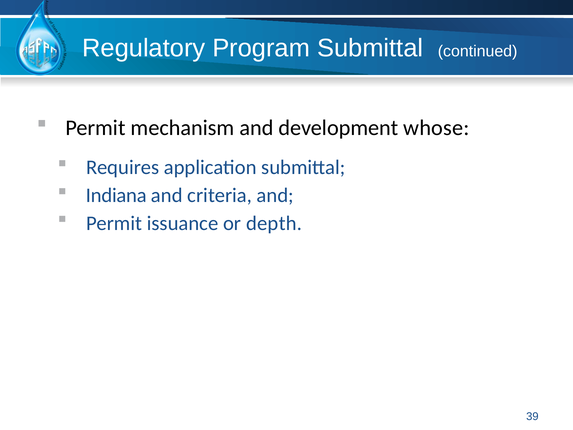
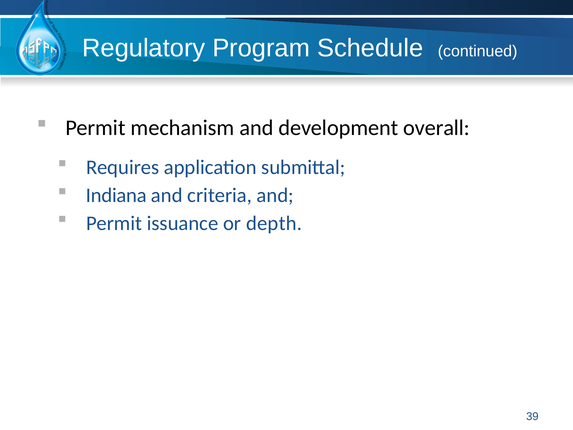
Program Submittal: Submittal -> Schedule
whose: whose -> overall
